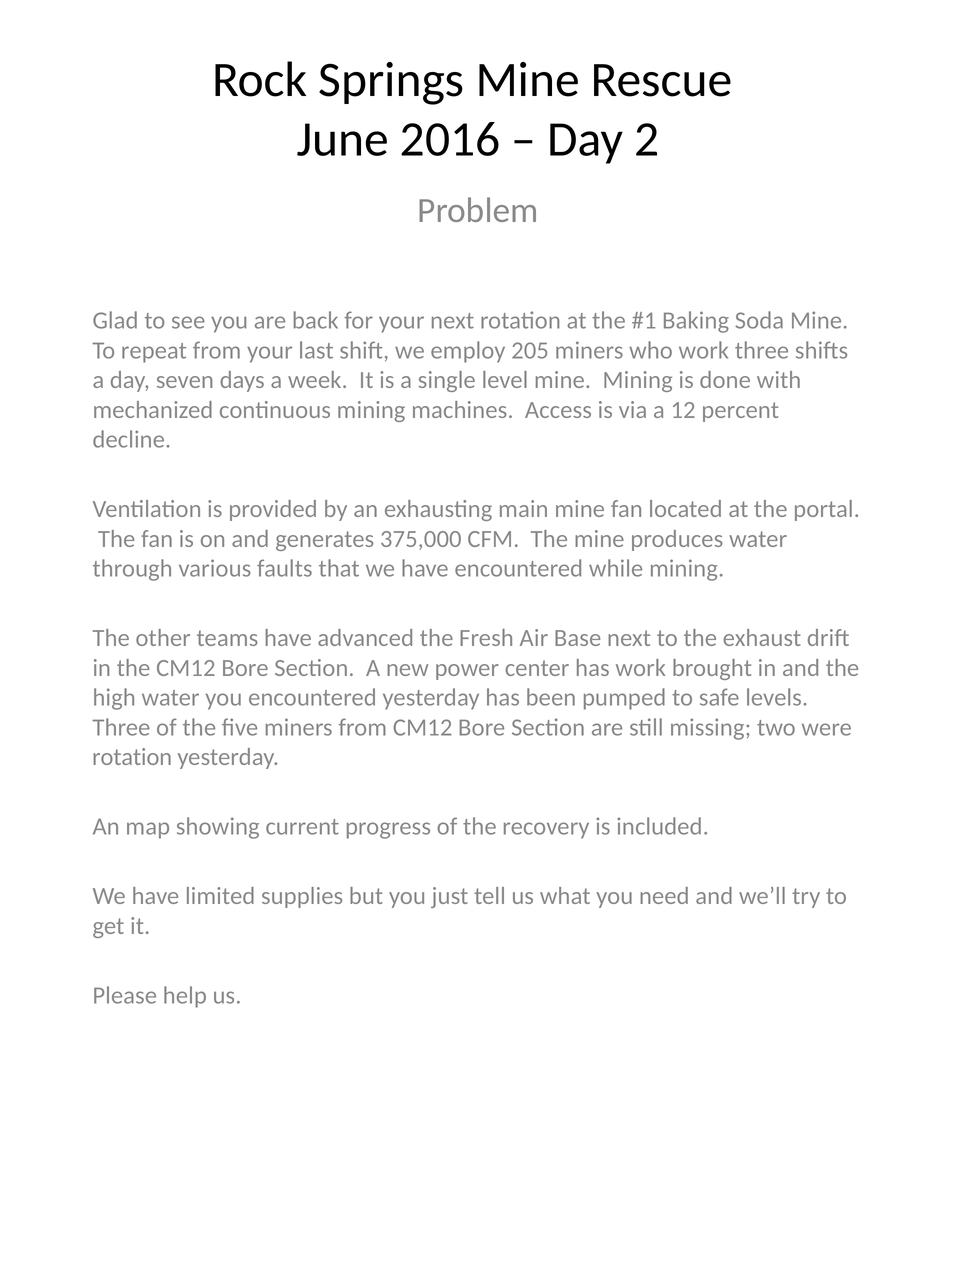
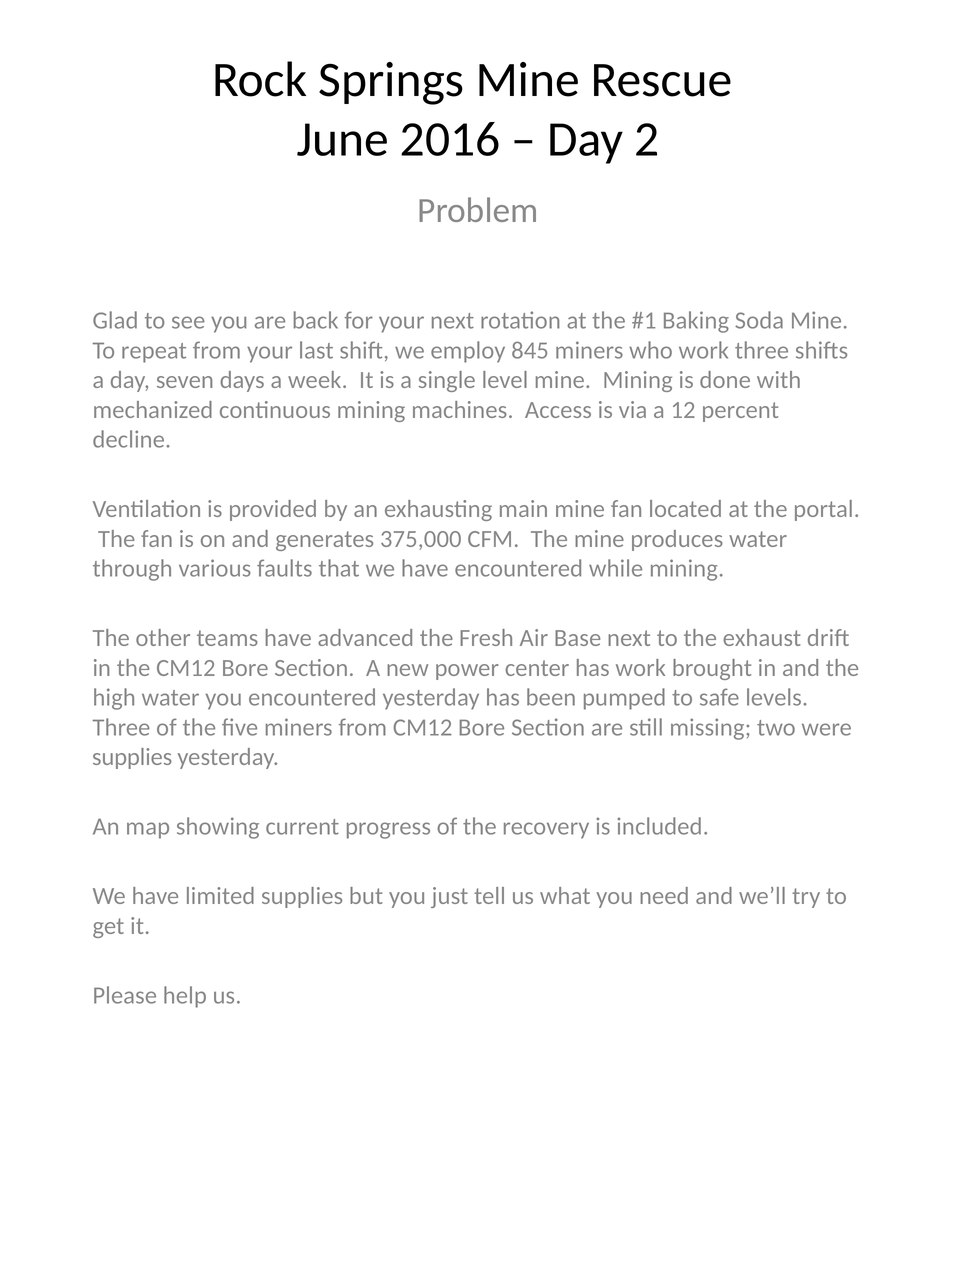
205: 205 -> 845
rotation at (132, 757): rotation -> supplies
